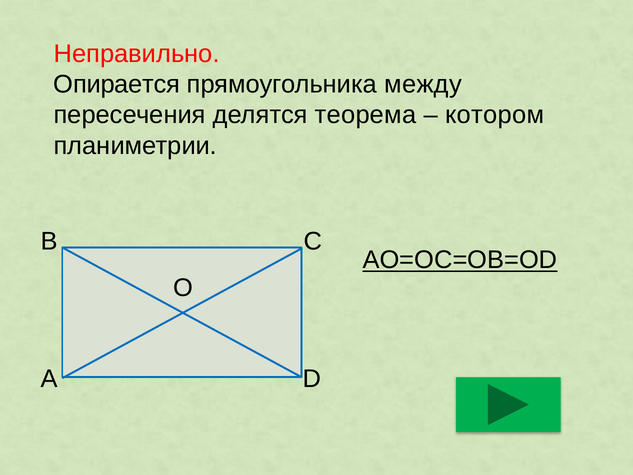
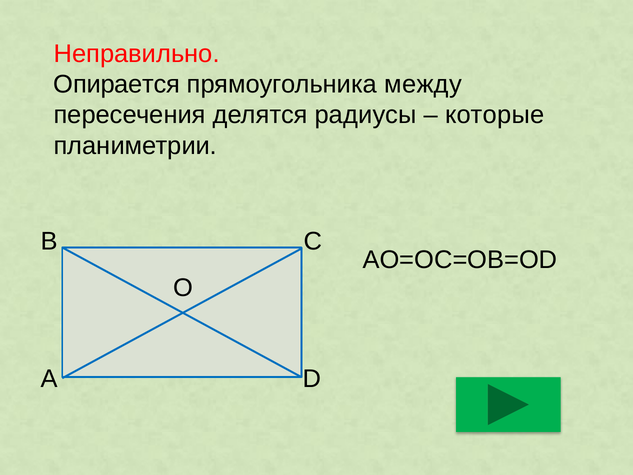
теорема: теорема -> радиусы
котором: котором -> которые
AO=OC=OB=OD underline: present -> none
